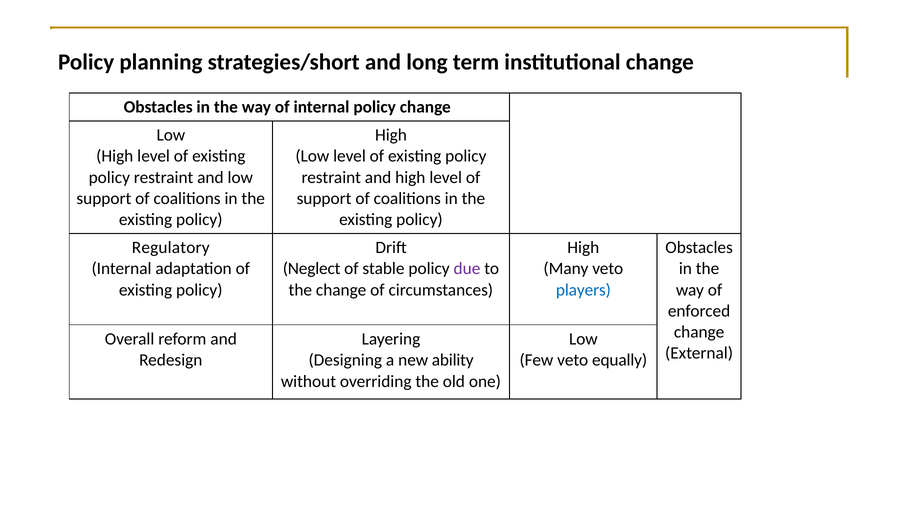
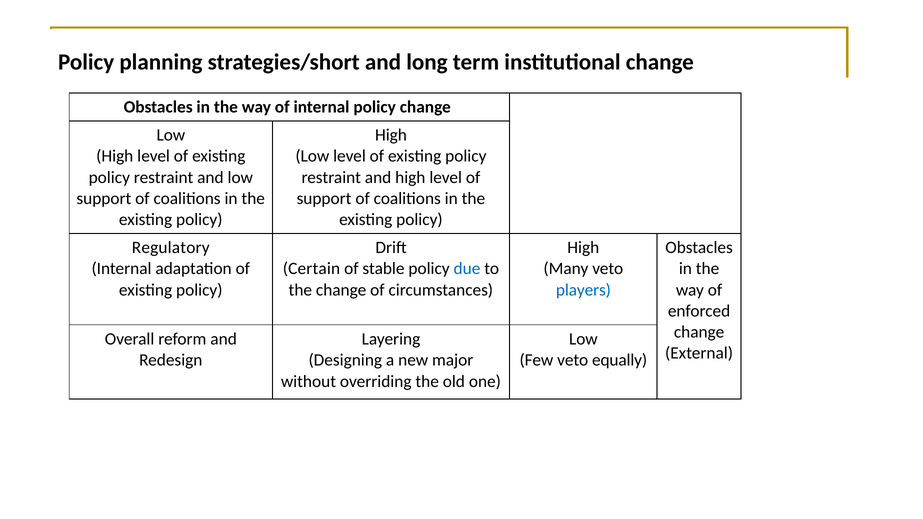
Neglect: Neglect -> Certain
due colour: purple -> blue
ability: ability -> major
